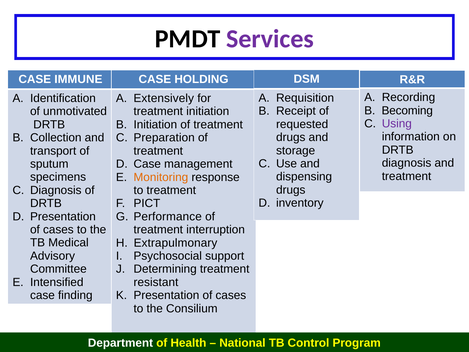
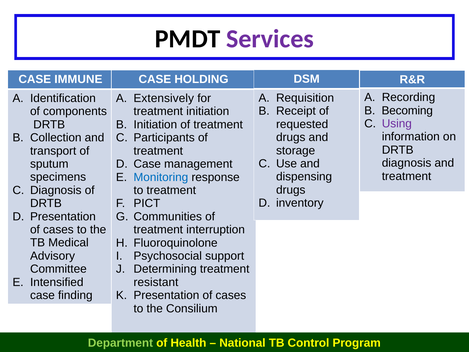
unmotivated: unmotivated -> components
Preparation: Preparation -> Participants
Monitoring colour: orange -> blue
Performance: Performance -> Communities
Extrapulmonary: Extrapulmonary -> Fluoroquinolone
Department colour: white -> light green
